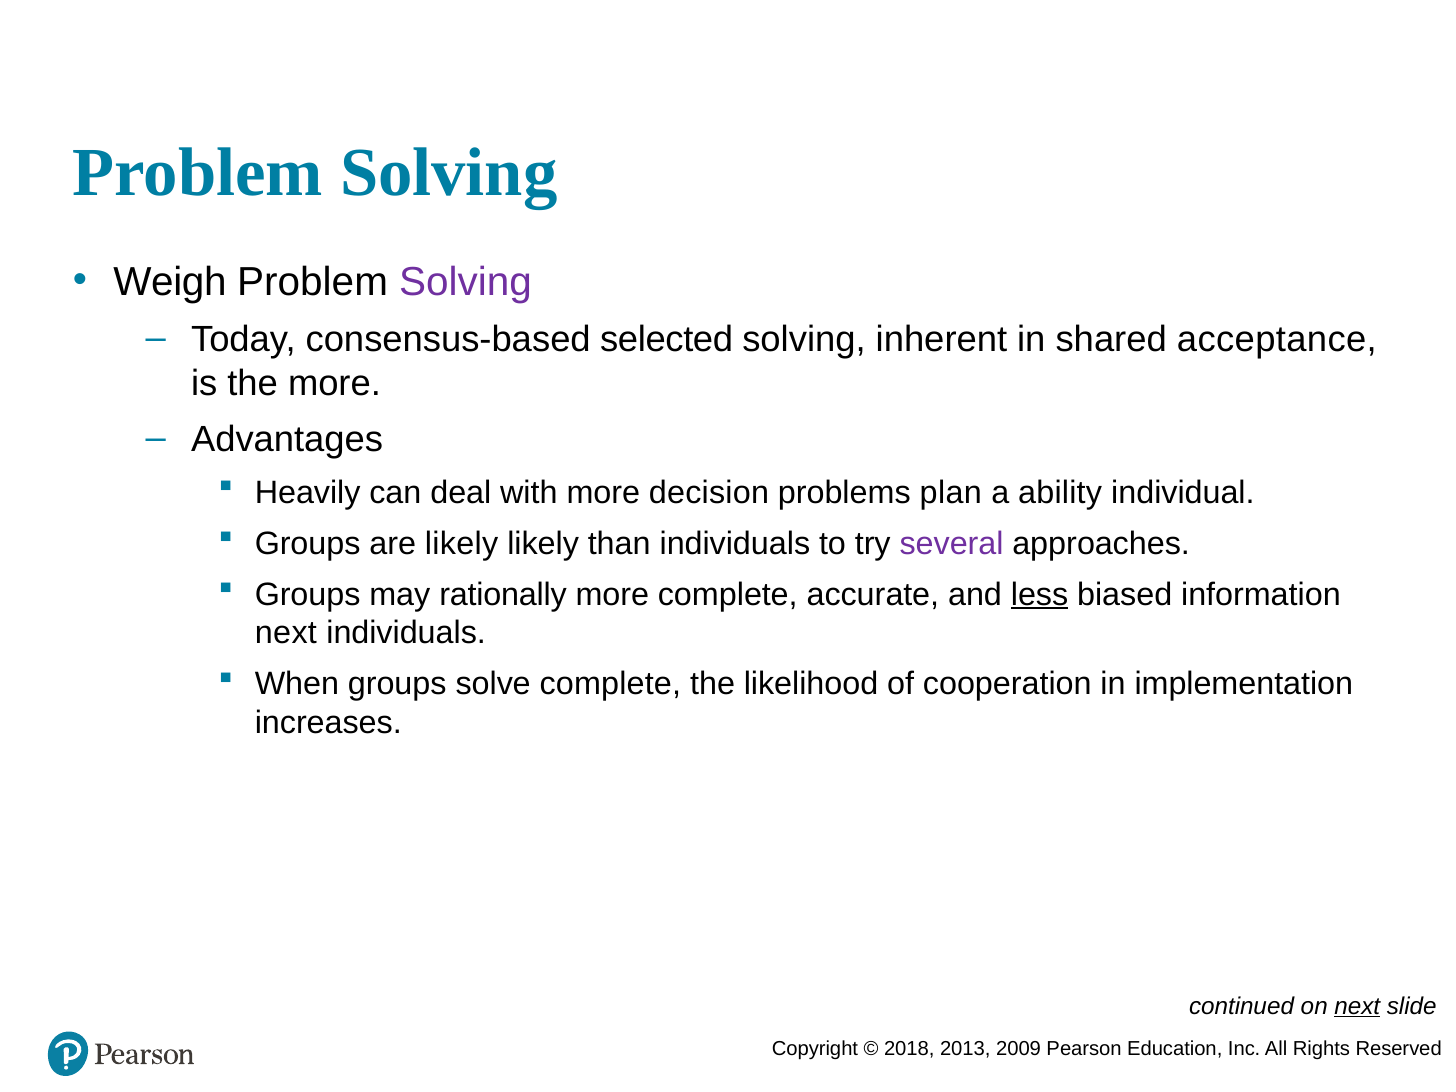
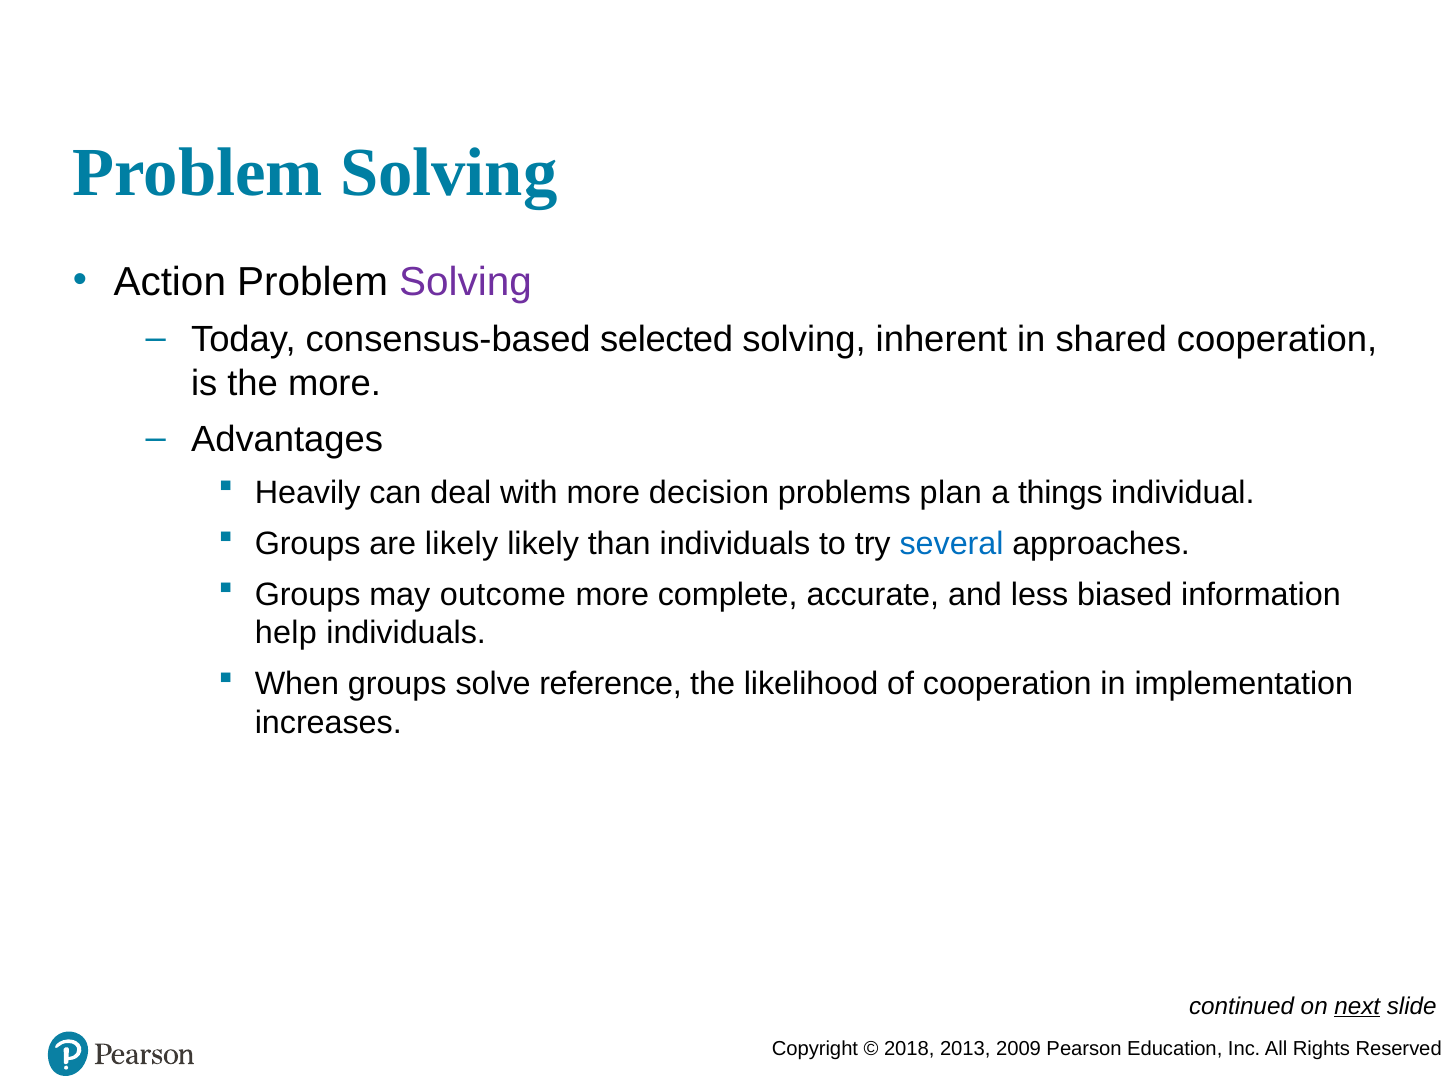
Weigh: Weigh -> Action
shared acceptance: acceptance -> cooperation
ability: ability -> things
several colour: purple -> blue
rationally: rationally -> outcome
less underline: present -> none
next at (286, 633): next -> help
solve complete: complete -> reference
